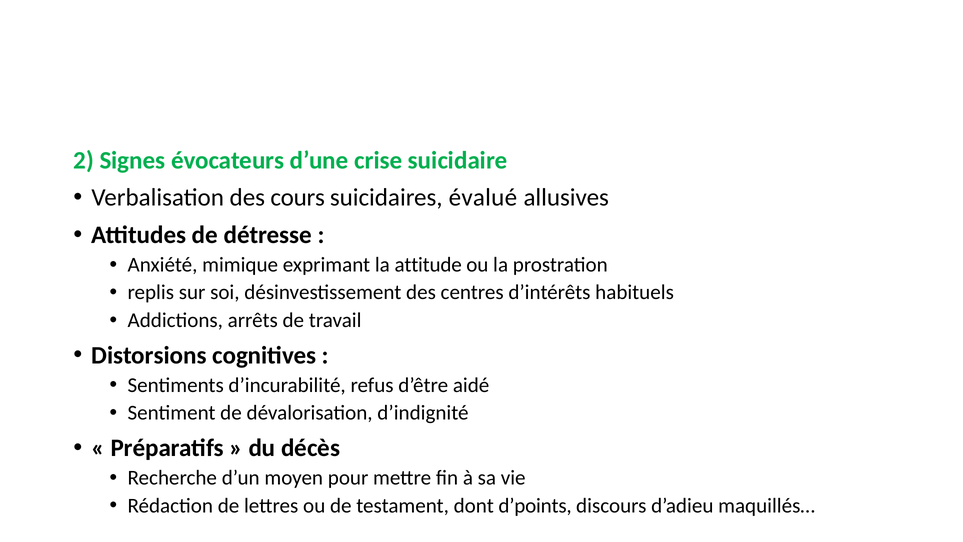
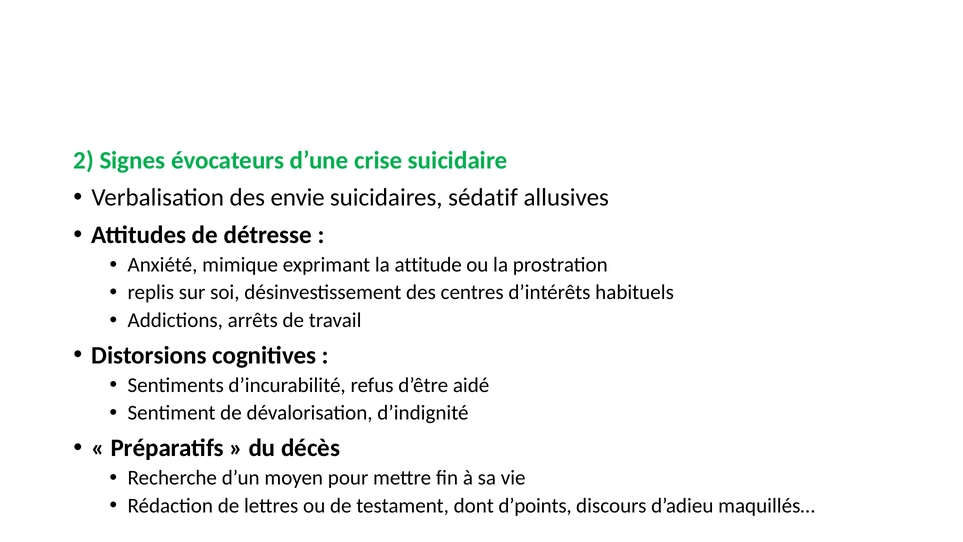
cours: cours -> envie
évalué: évalué -> sédatif
